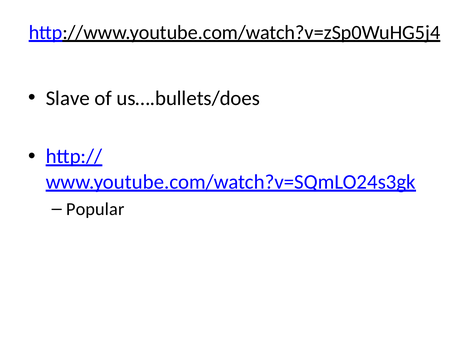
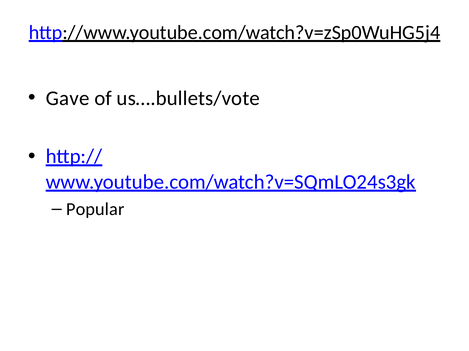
Slave: Slave -> Gave
us….bullets/does: us….bullets/does -> us….bullets/vote
